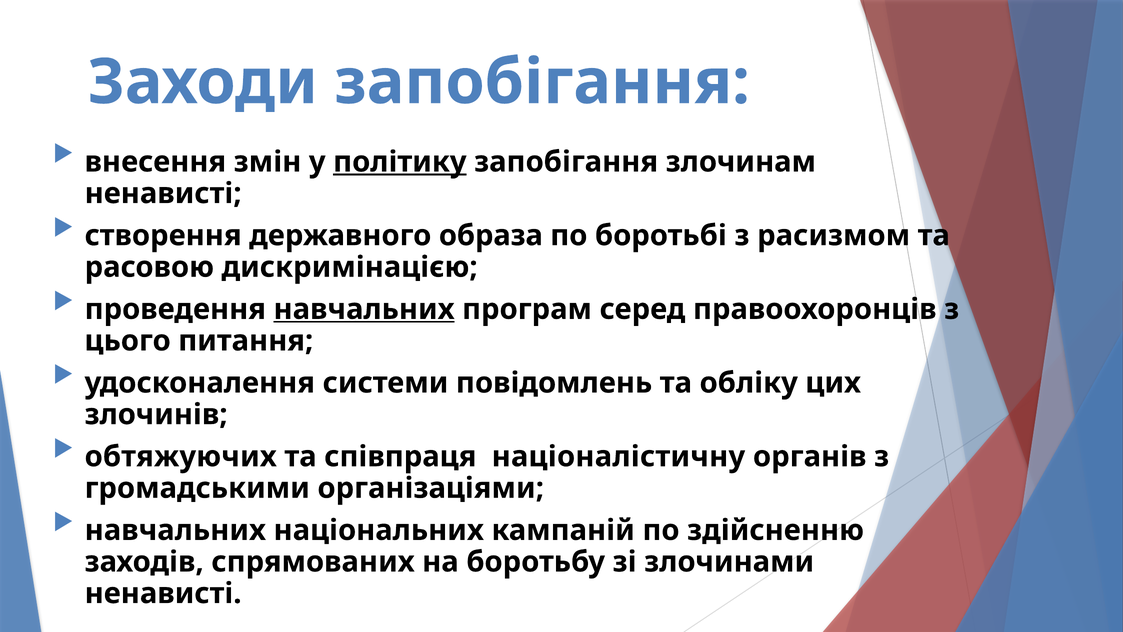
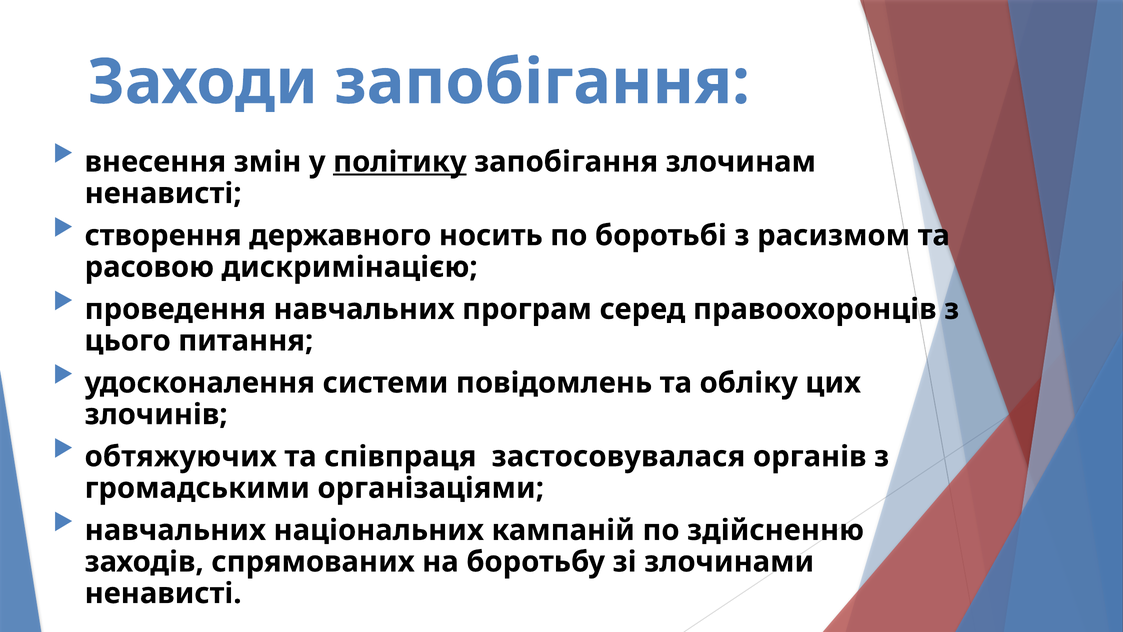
образа: образа -> носить
навчальних at (364, 309) underline: present -> none
націоналістичну: націоналістичну -> застосовувалася
